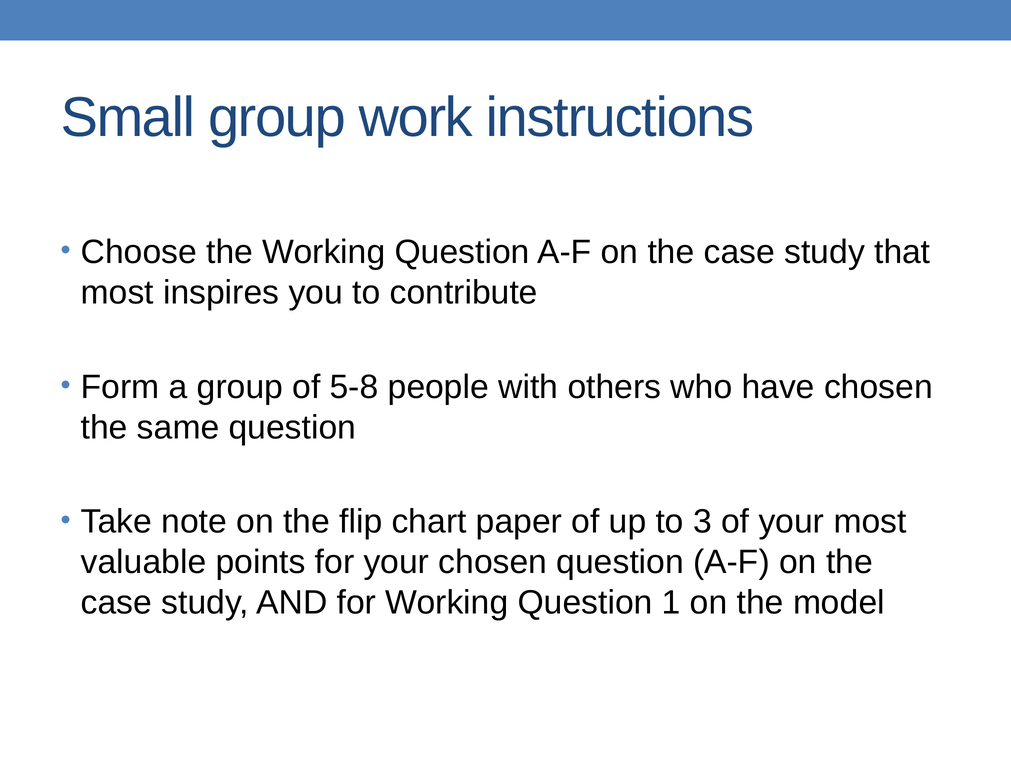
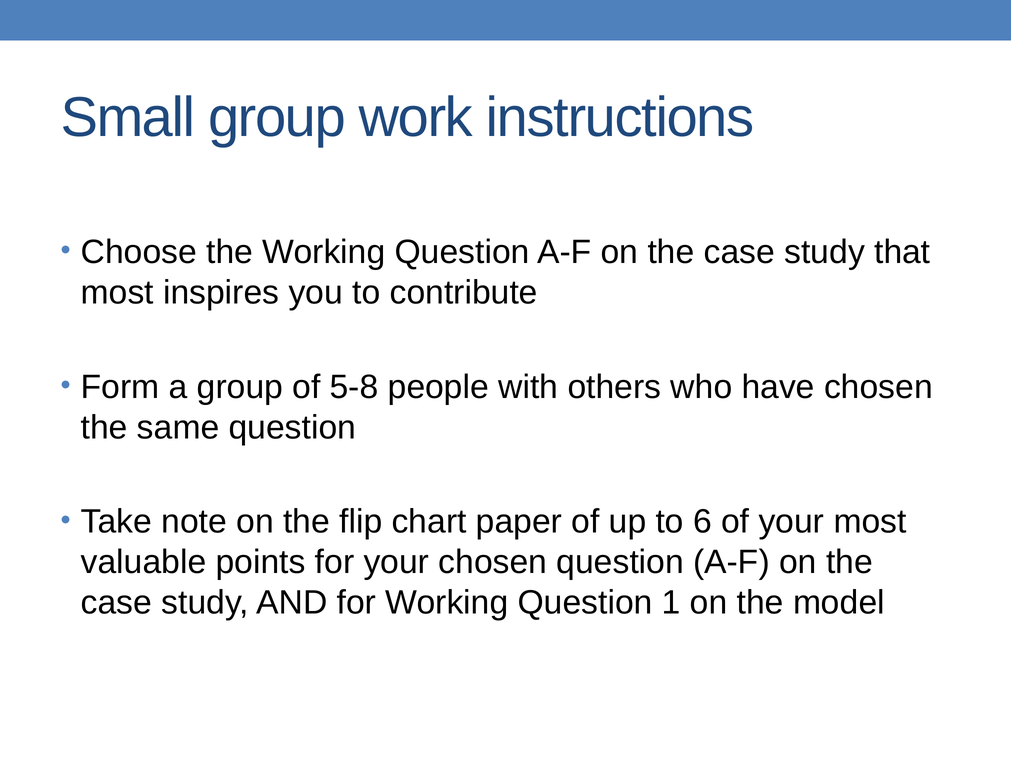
3: 3 -> 6
